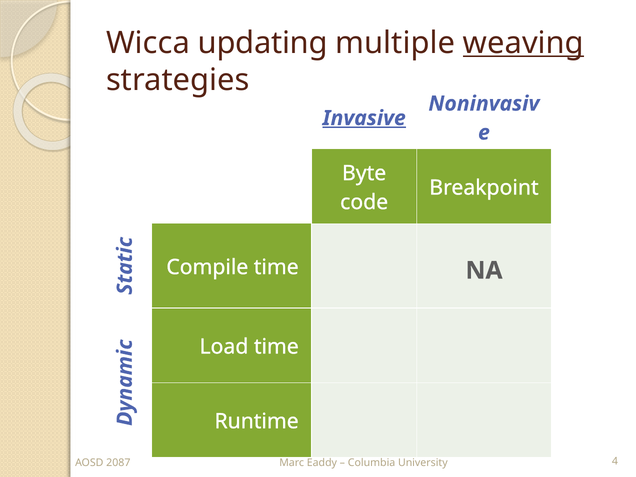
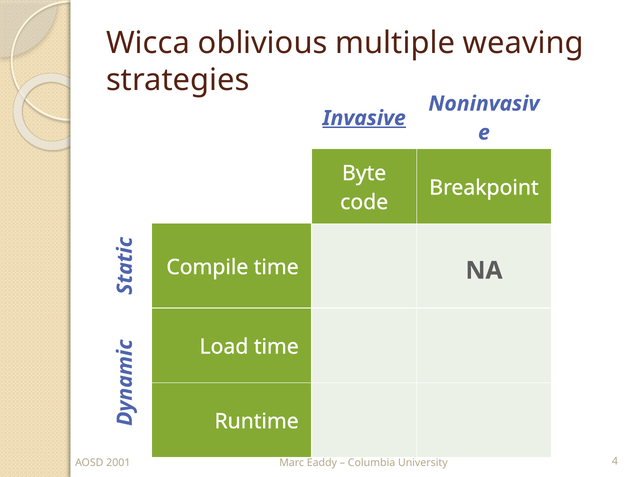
updating: updating -> oblivious
weaving underline: present -> none
2087: 2087 -> 2001
